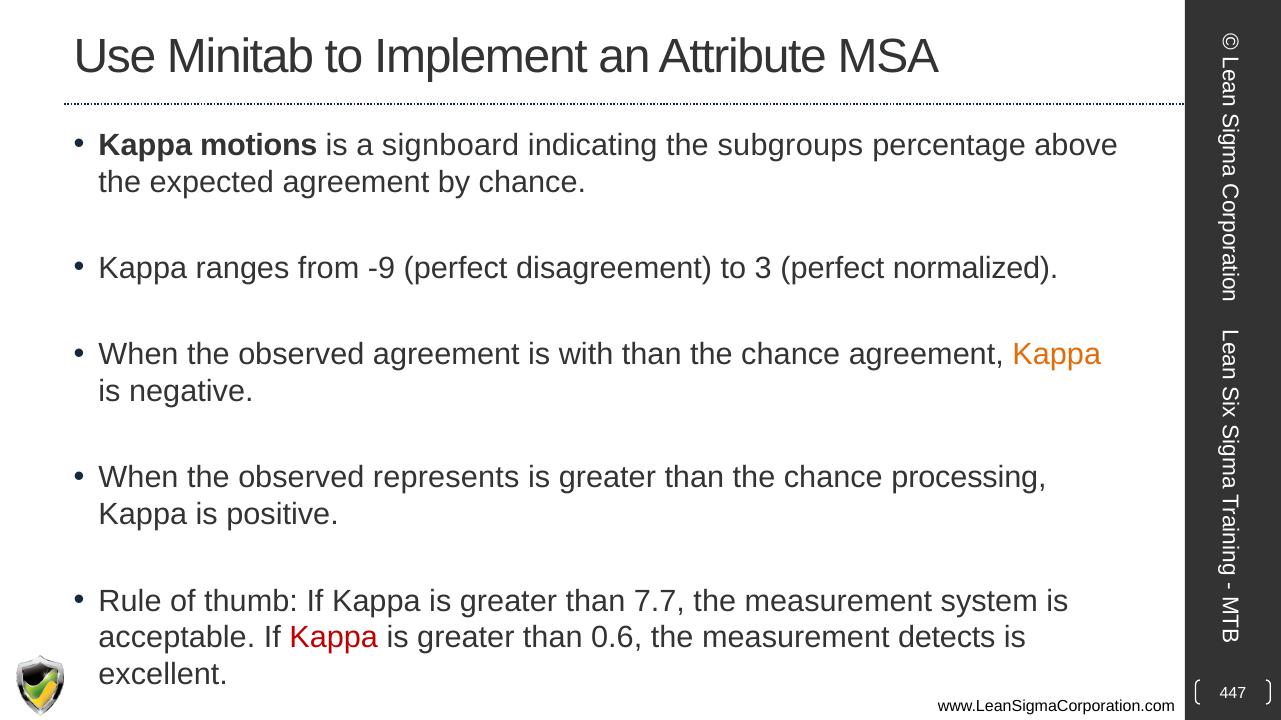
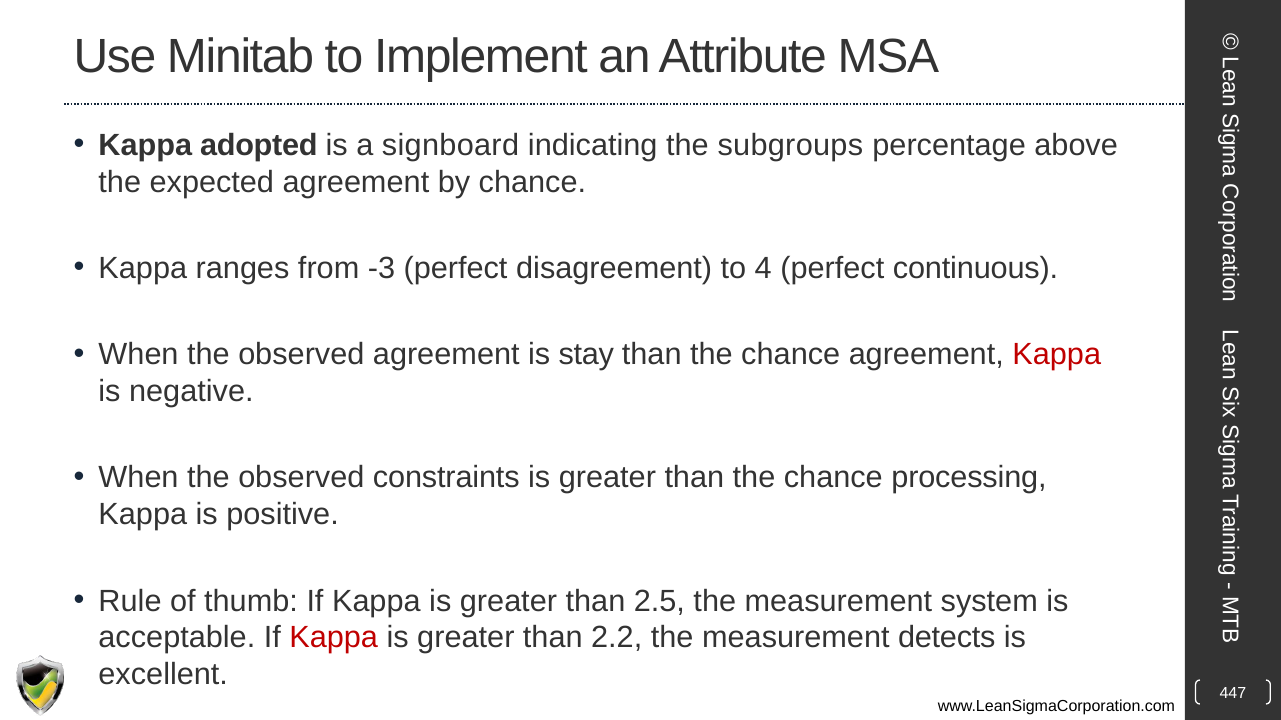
motions: motions -> adopted
-9: -9 -> -3
3: 3 -> 4
normalized: normalized -> continuous
with: with -> stay
Kappa at (1057, 355) colour: orange -> red
represents: represents -> constraints
7.7: 7.7 -> 2.5
0.6: 0.6 -> 2.2
